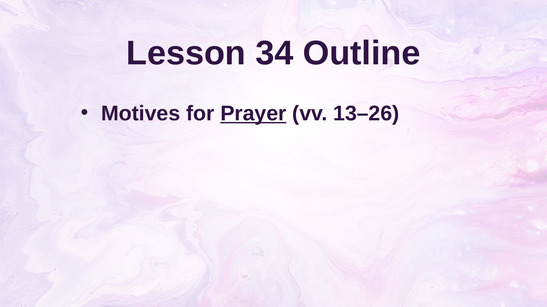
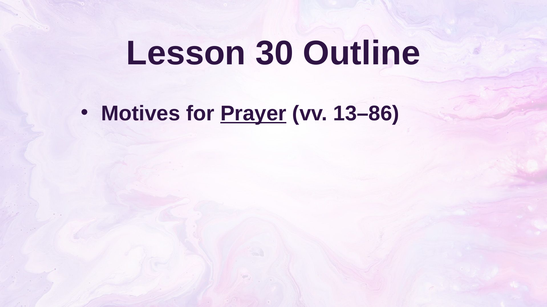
34: 34 -> 30
13–26: 13–26 -> 13–86
